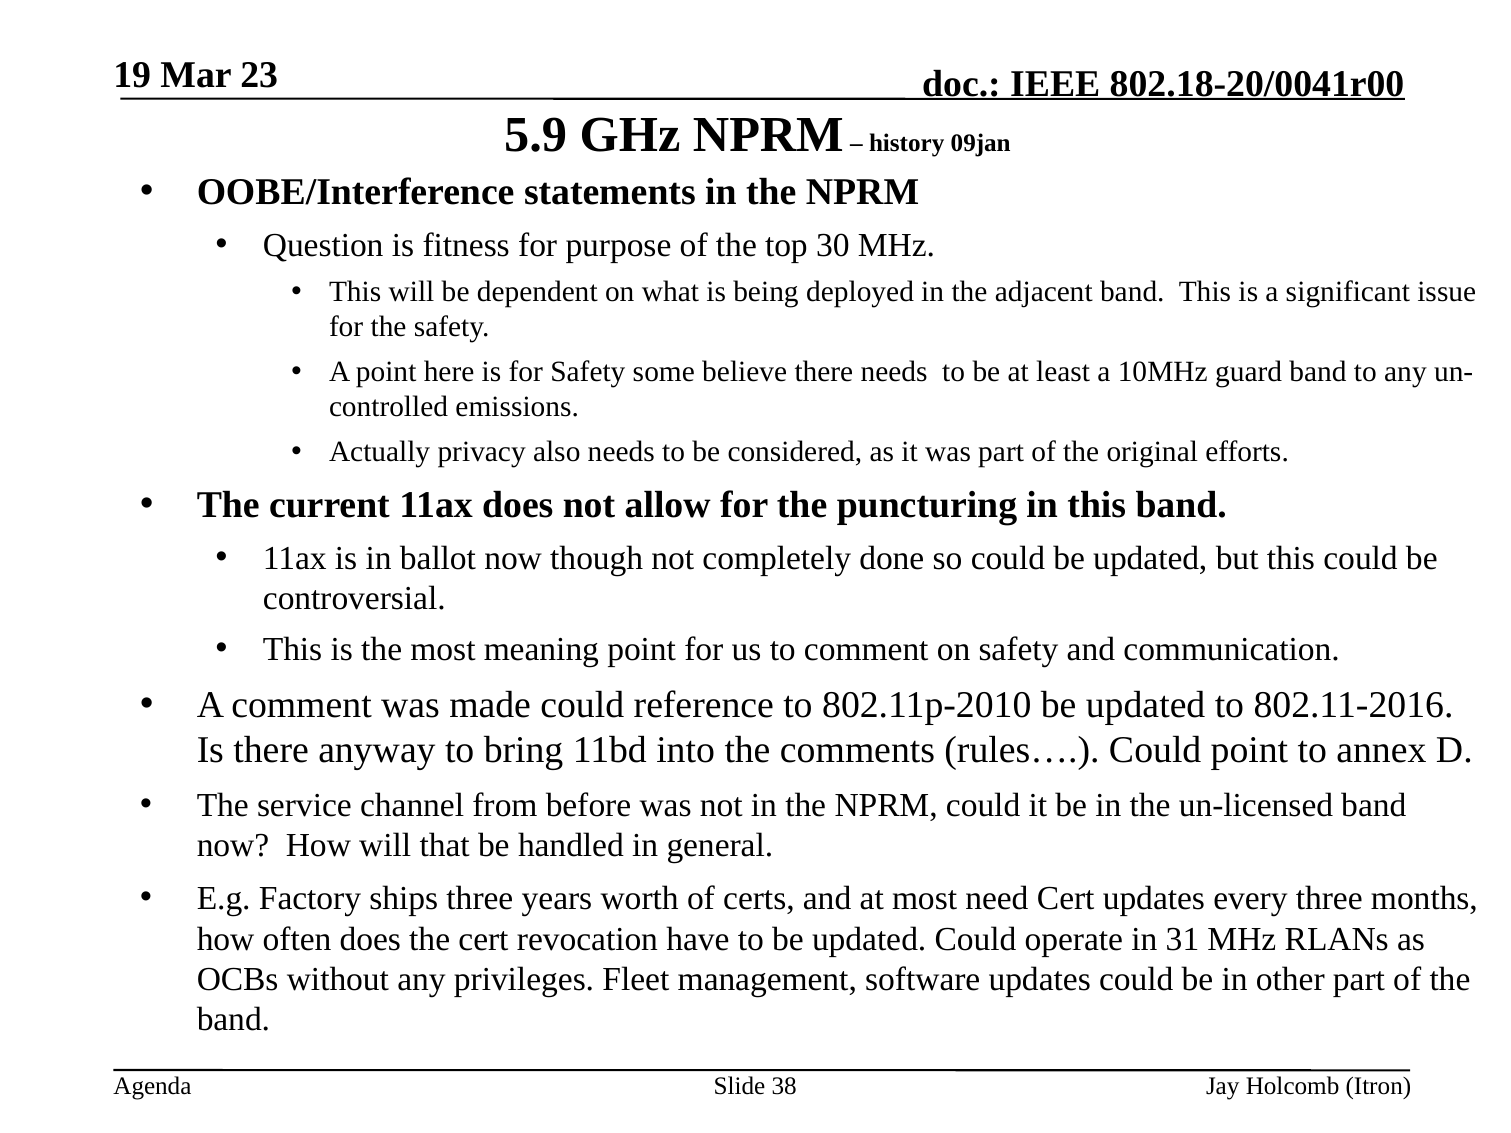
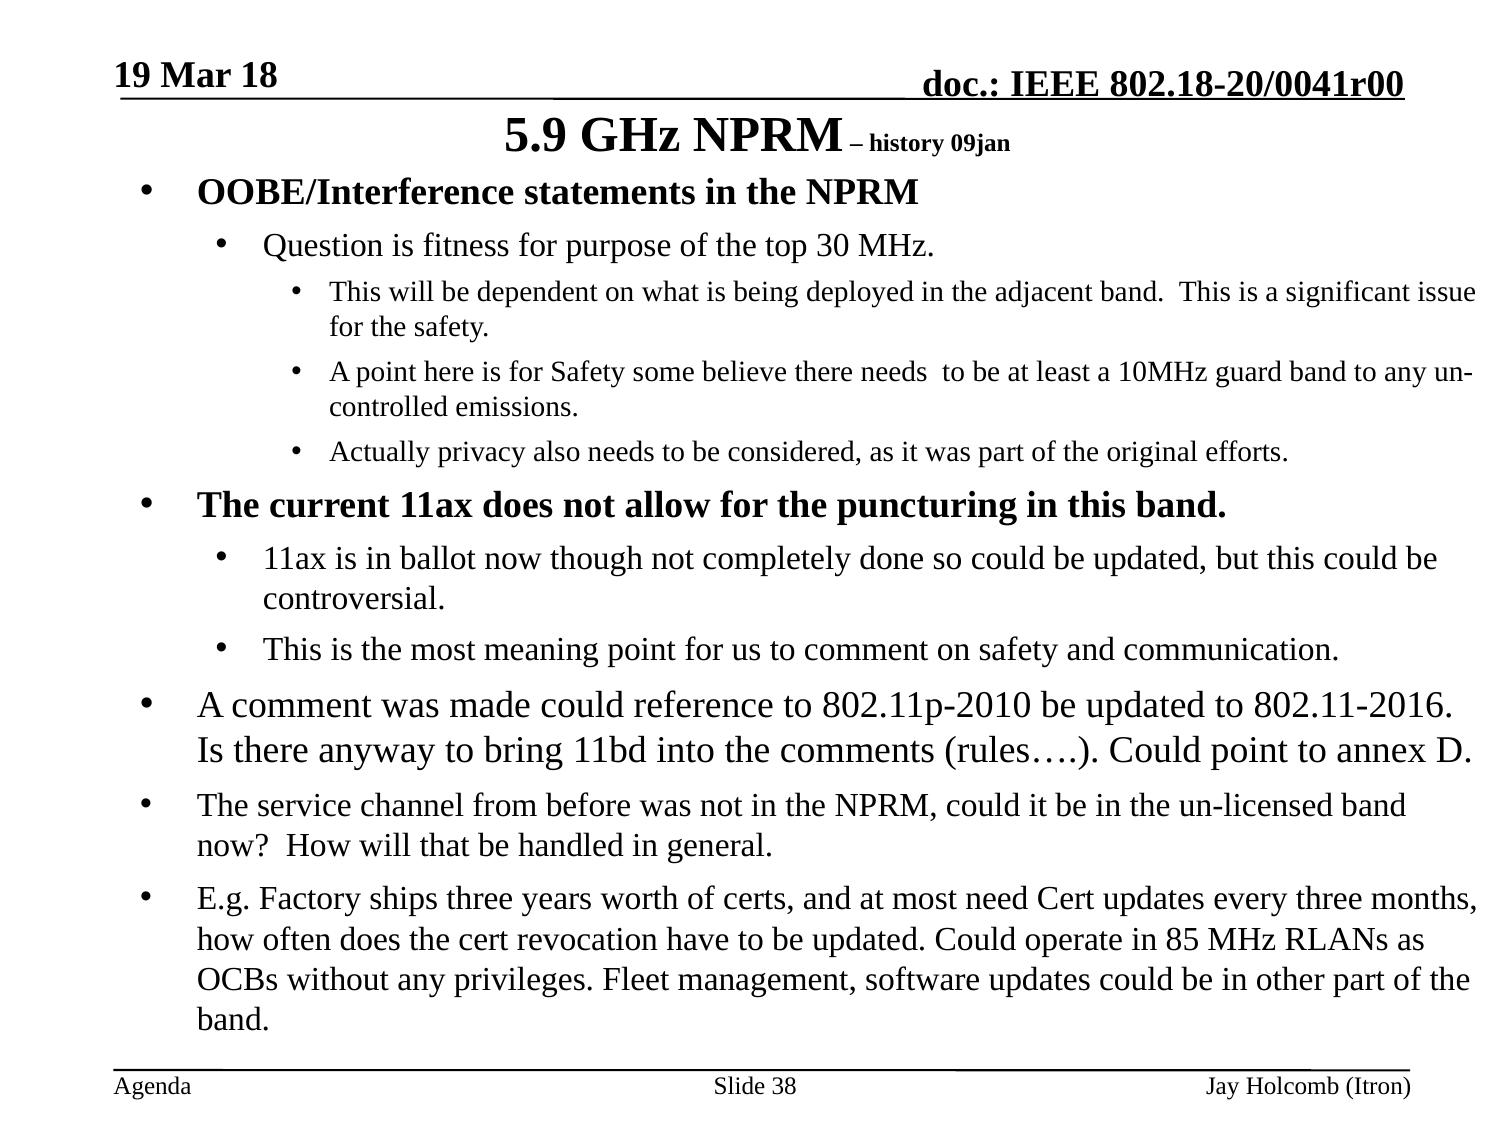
23: 23 -> 18
31: 31 -> 85
